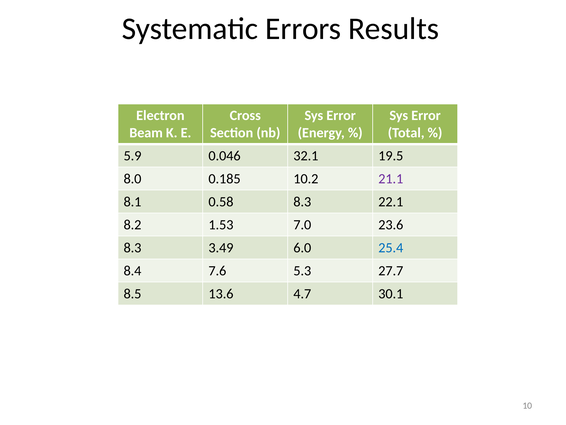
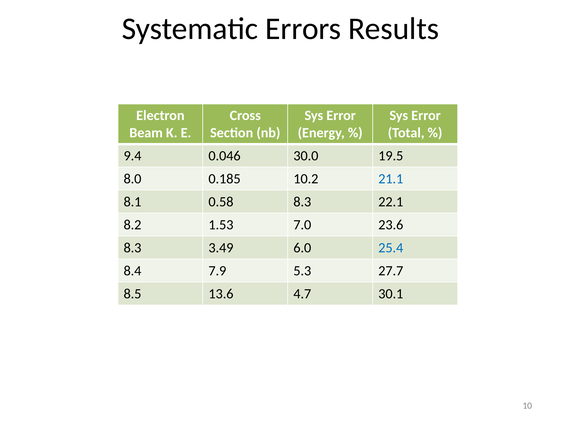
5.9: 5.9 -> 9.4
32.1: 32.1 -> 30.0
21.1 colour: purple -> blue
7.6: 7.6 -> 7.9
